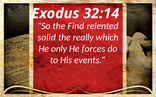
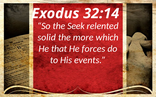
Find: Find -> Seek
really: really -> more
only: only -> that
